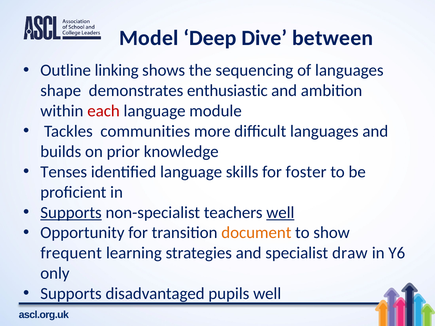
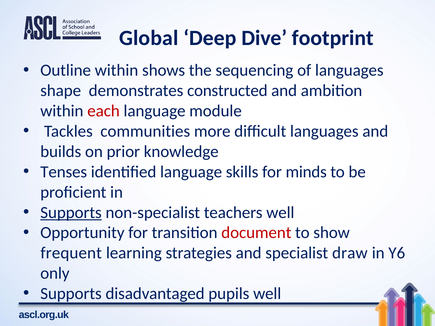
Model: Model -> Global
between: between -> footprint
Outline linking: linking -> within
enthusiastic: enthusiastic -> constructed
foster: foster -> minds
well at (280, 213) underline: present -> none
document colour: orange -> red
